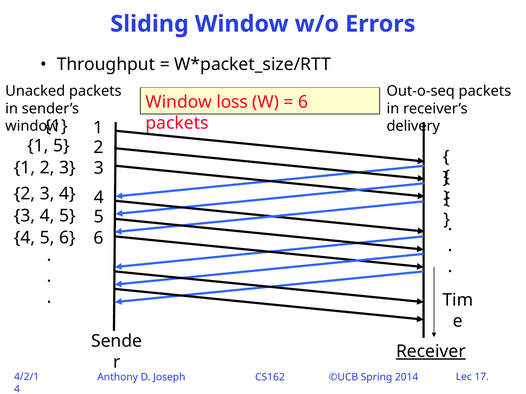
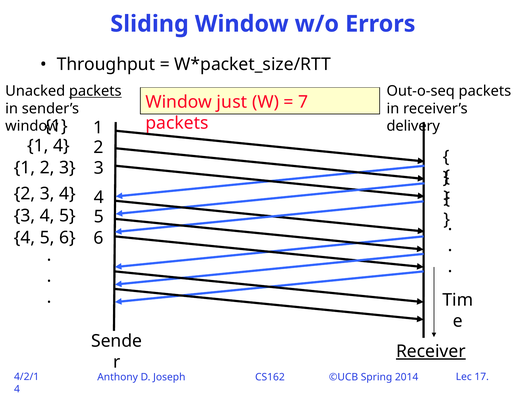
packets at (95, 91) underline: none -> present
loss: loss -> just
6 at (303, 102): 6 -> 7
1 5: 5 -> 4
